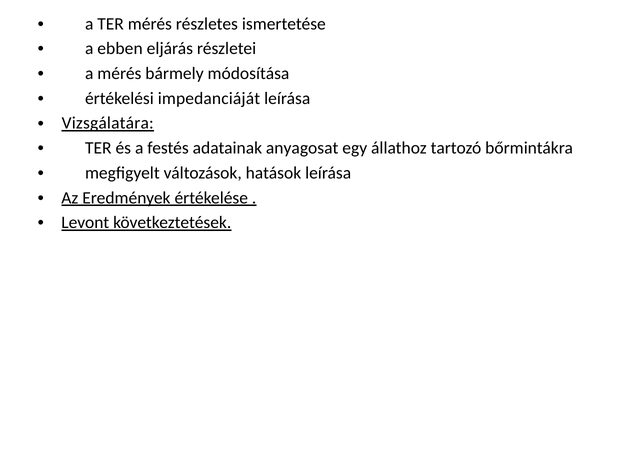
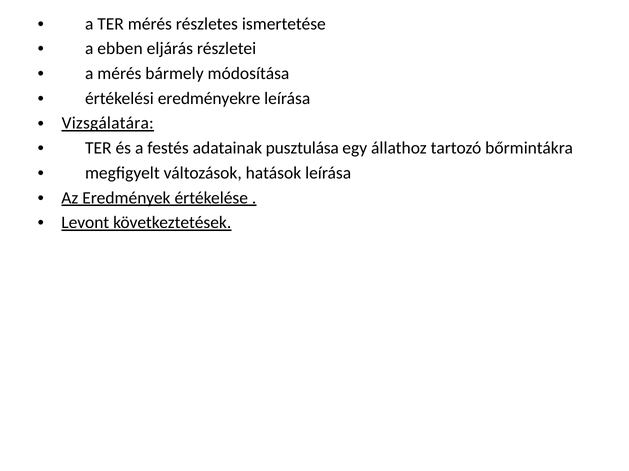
impedanciáját: impedanciáját -> eredményekre
anyagosat: anyagosat -> pusztulása
